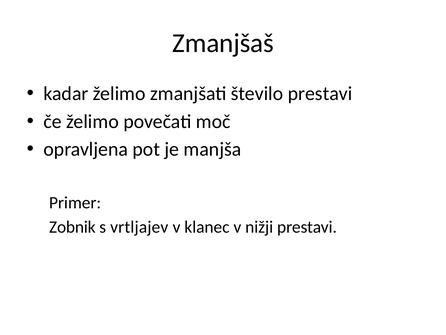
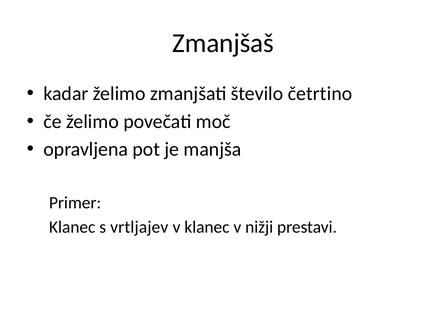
število prestavi: prestavi -> četrtino
Zobnik at (72, 227): Zobnik -> Klanec
